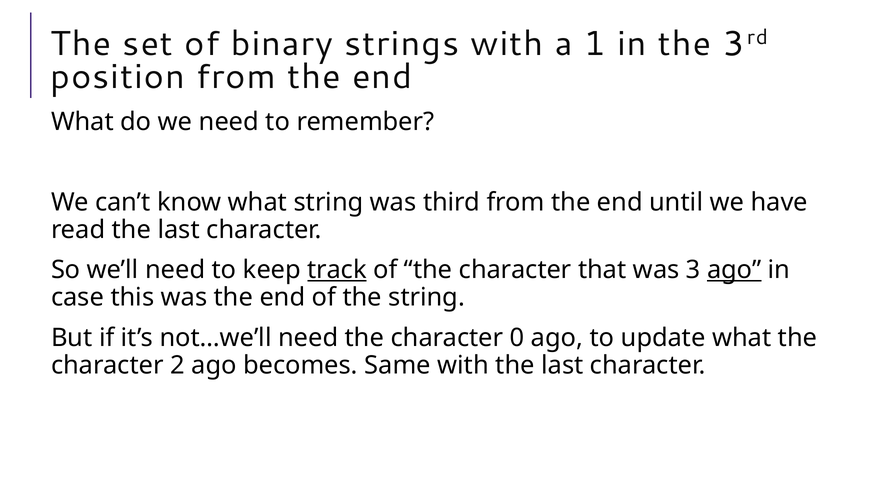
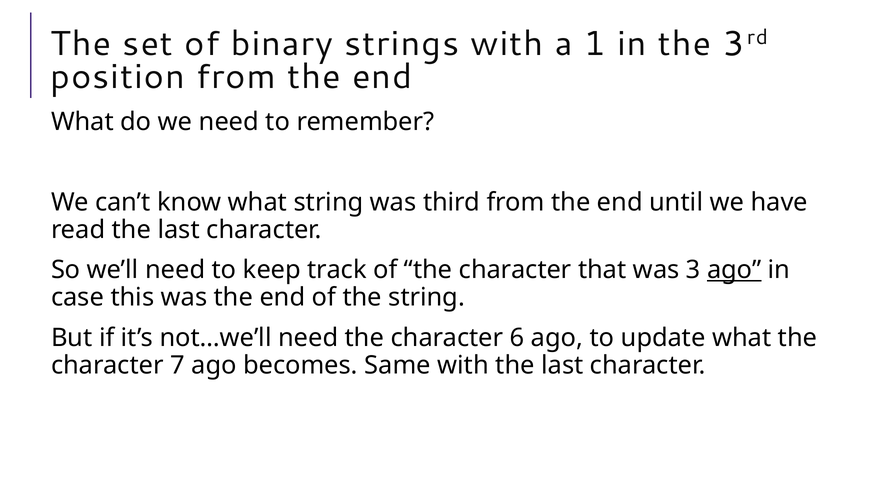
track underline: present -> none
0: 0 -> 6
2: 2 -> 7
